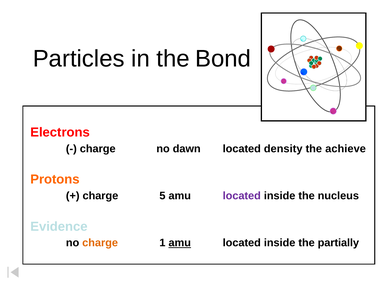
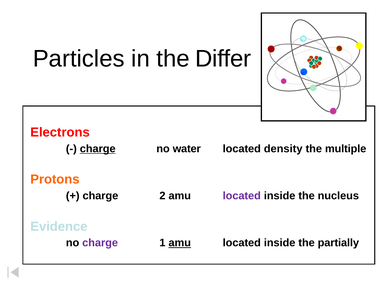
Bond: Bond -> Differ
charge at (98, 149) underline: none -> present
dawn: dawn -> water
achieve: achieve -> multiple
5: 5 -> 2
charge at (100, 243) colour: orange -> purple
